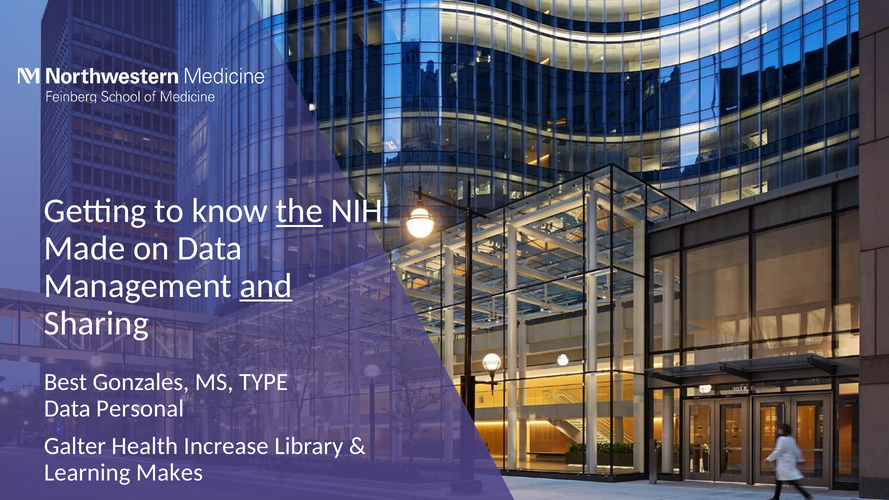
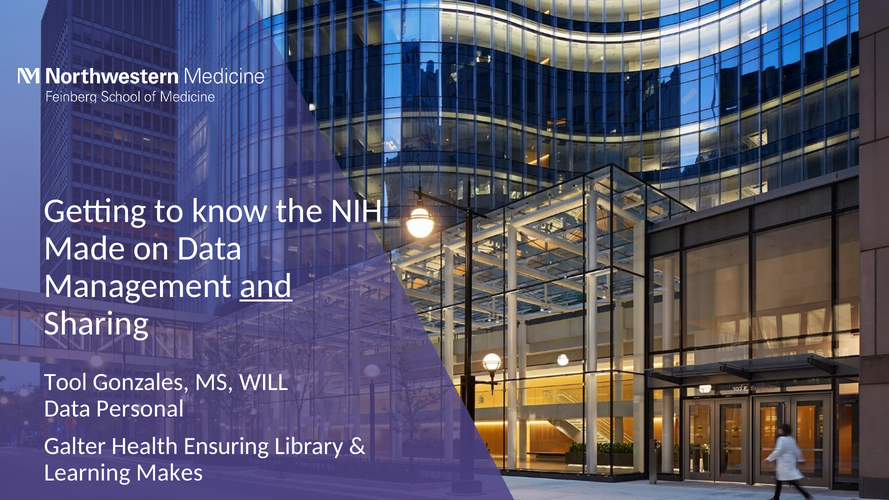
the underline: present -> none
Best: Best -> Tool
TYPE: TYPE -> WILL
Increase: Increase -> Ensuring
